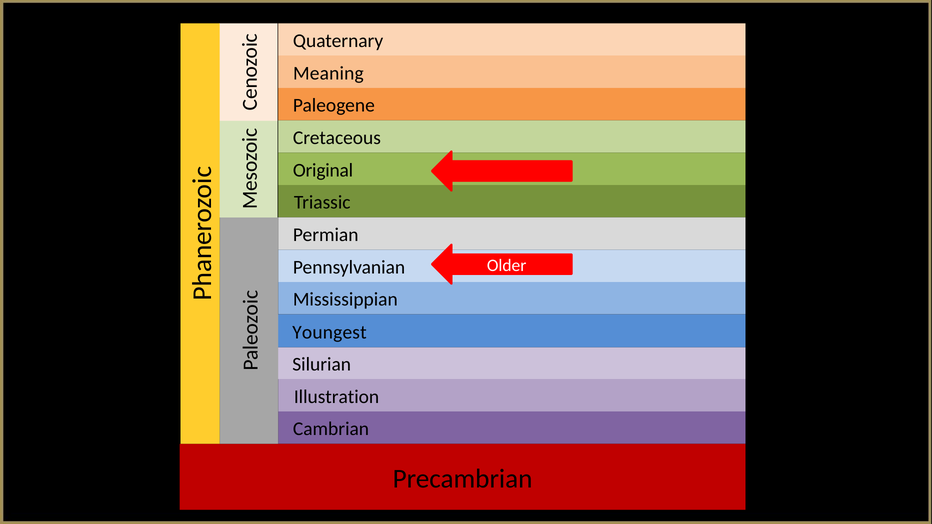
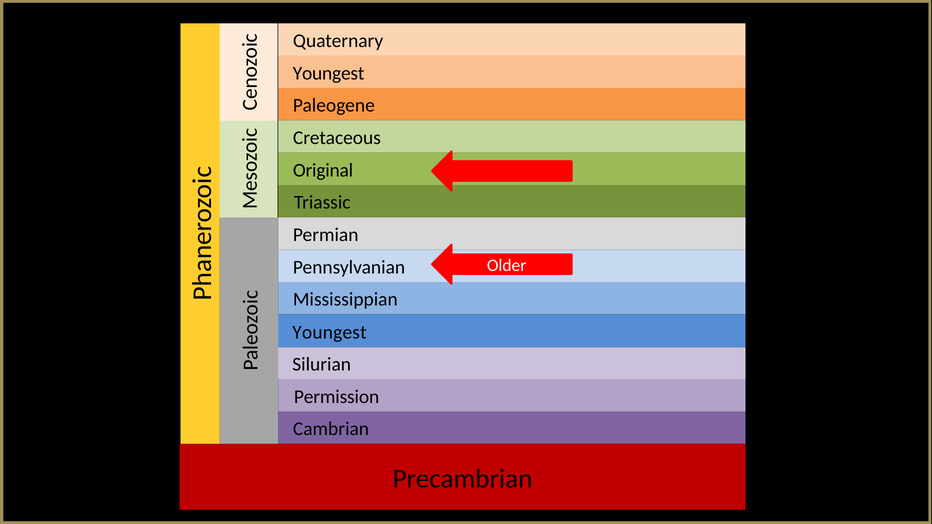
Meaning at (328, 73): Meaning -> Youngest
Illustration: Illustration -> Permission
